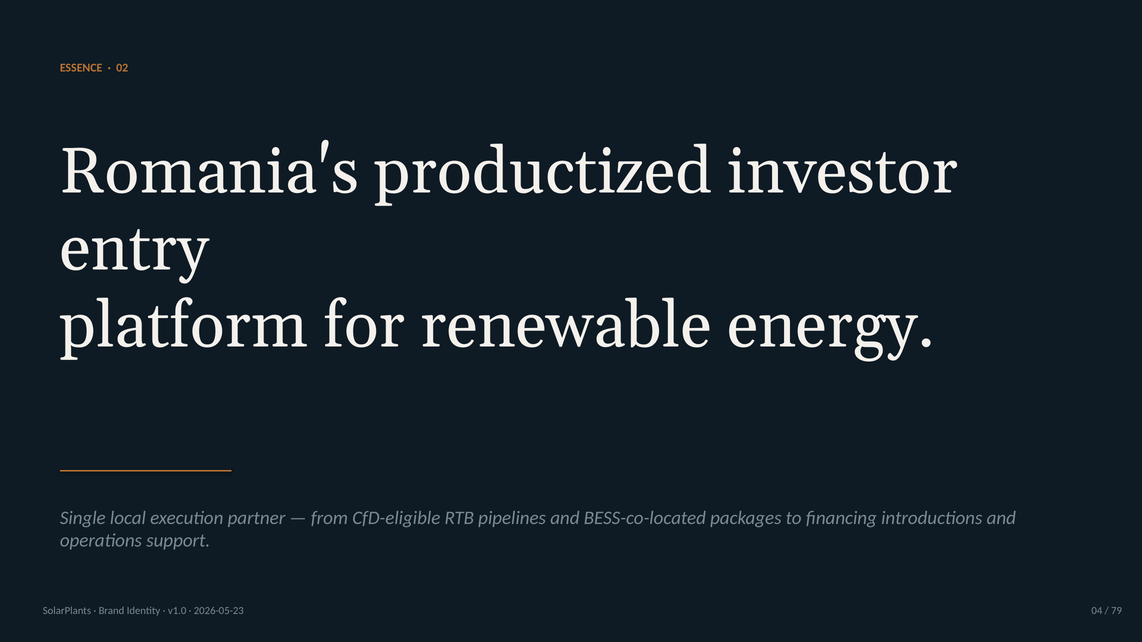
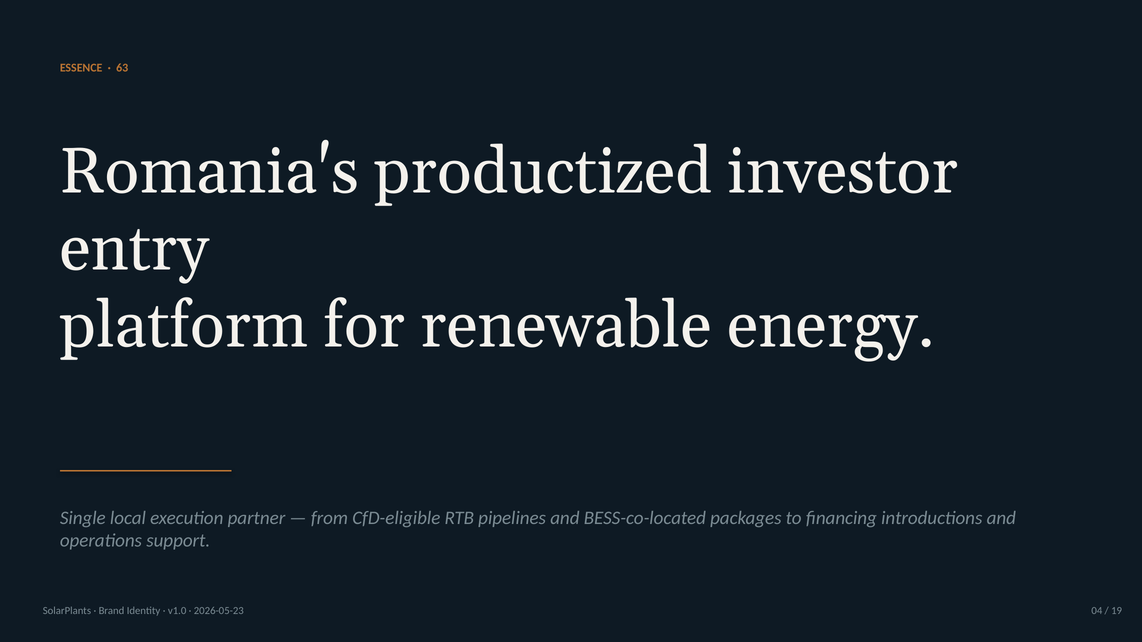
02: 02 -> 63
79: 79 -> 19
